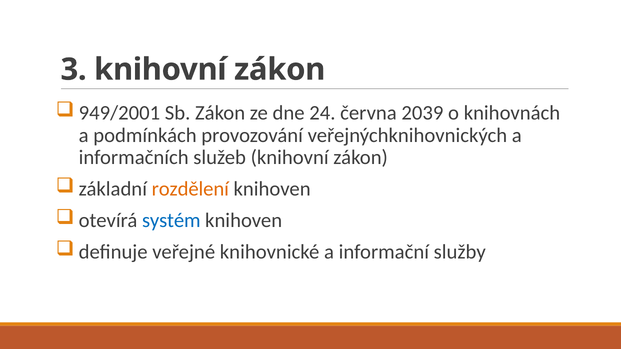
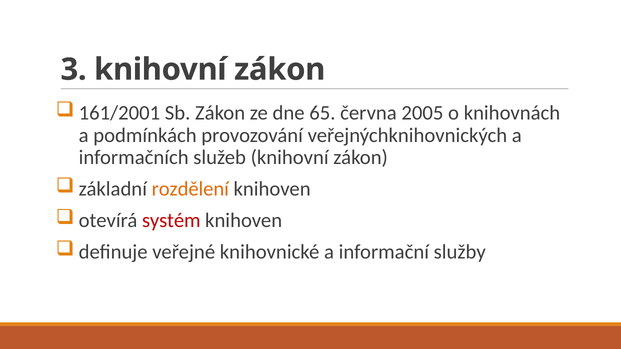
949/2001: 949/2001 -> 161/2001
24: 24 -> 65
2039: 2039 -> 2005
systém colour: blue -> red
